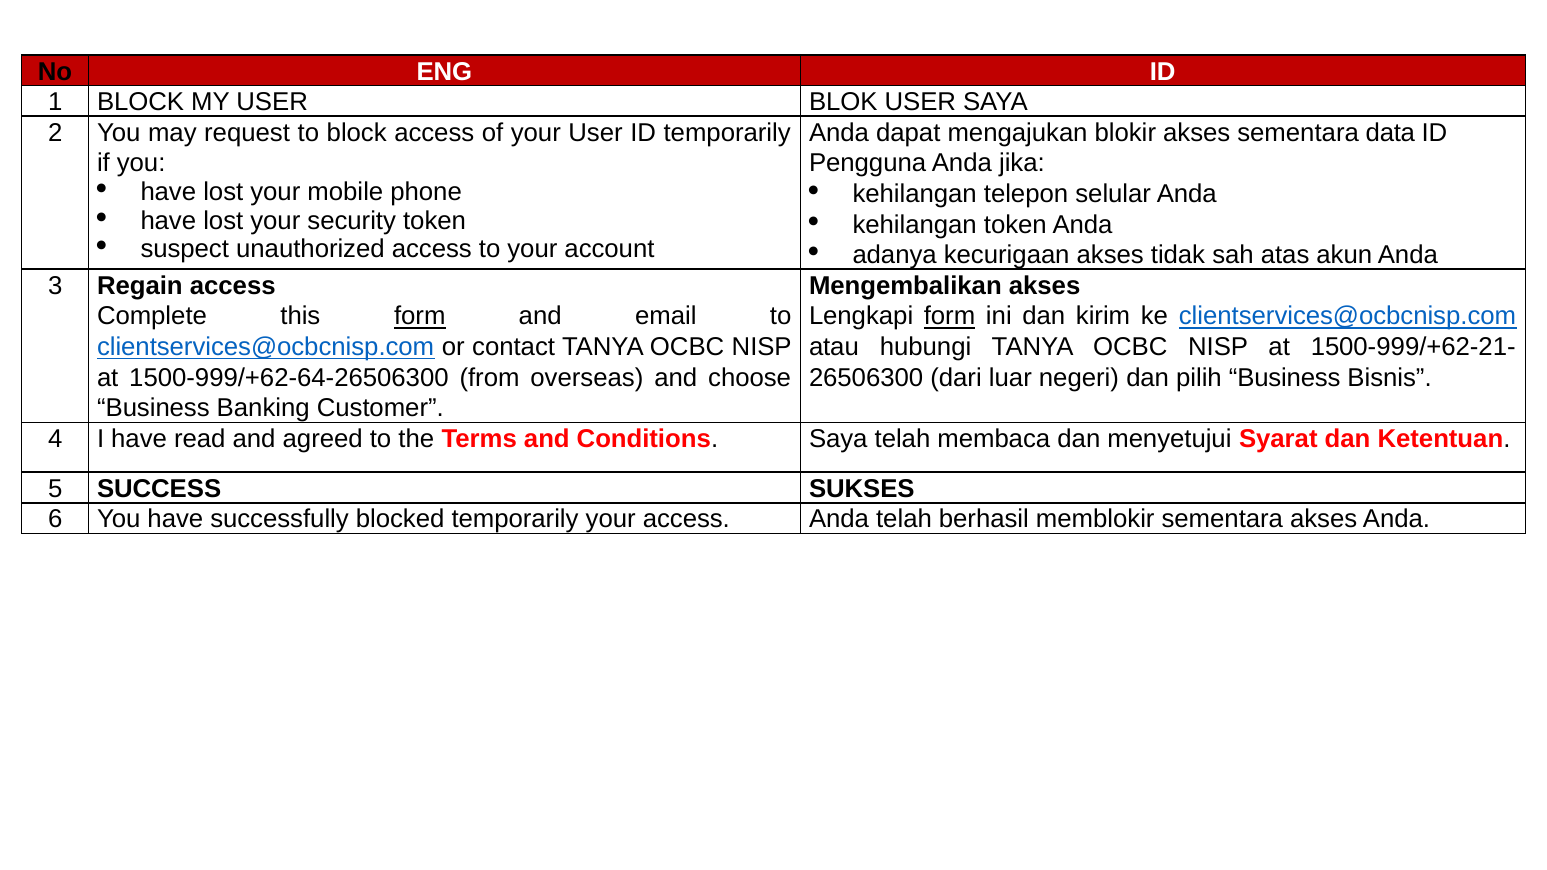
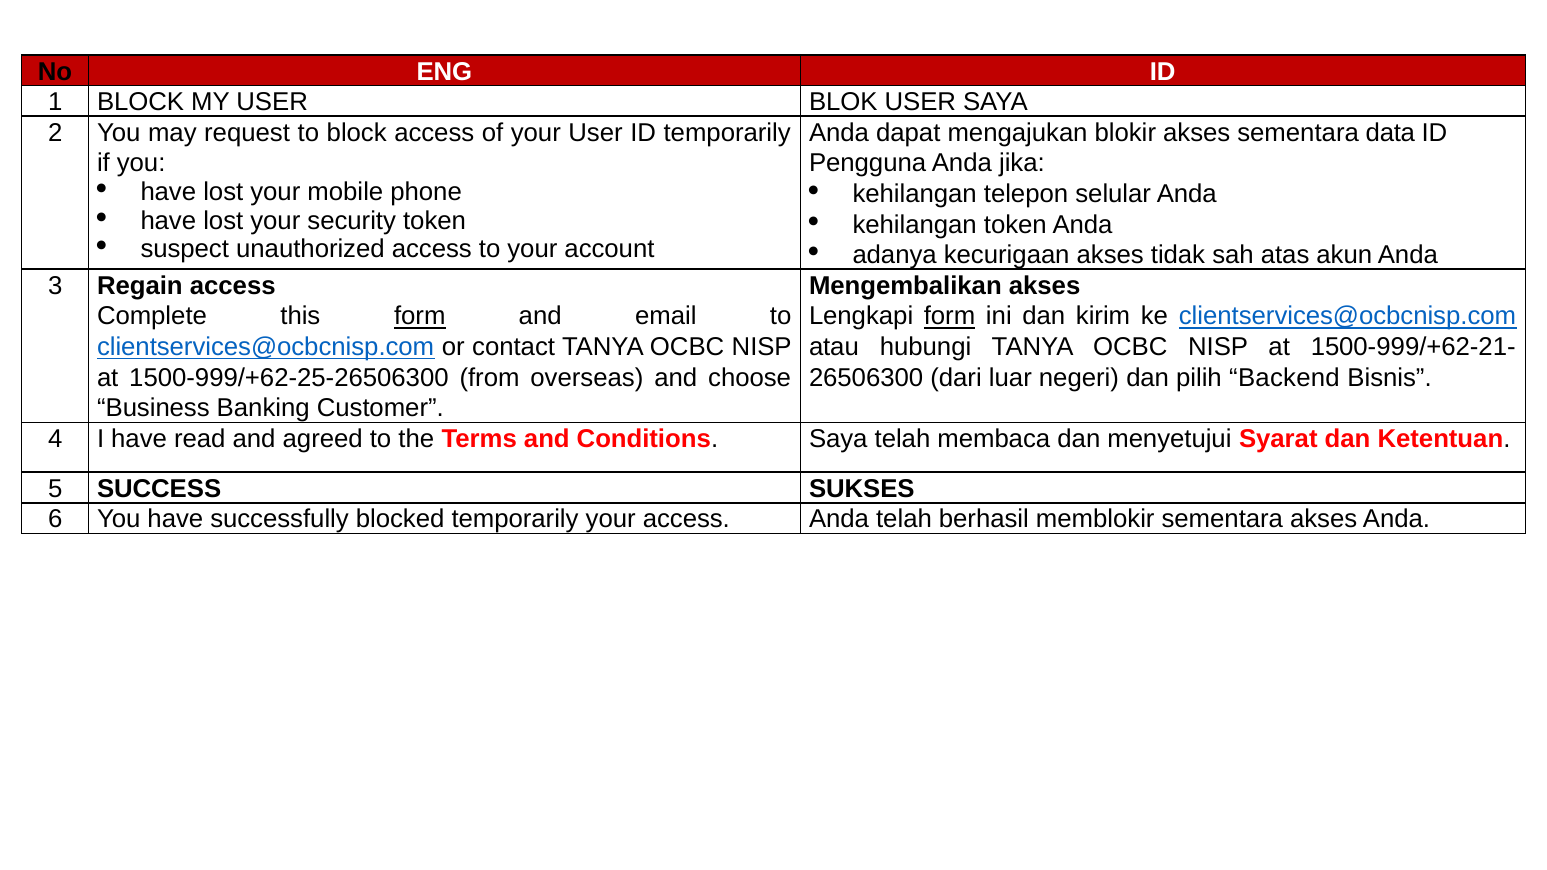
1500-999/+62-64-26506300: 1500-999/+62-64-26506300 -> 1500-999/+62-25-26506300
pilih Business: Business -> Backend
